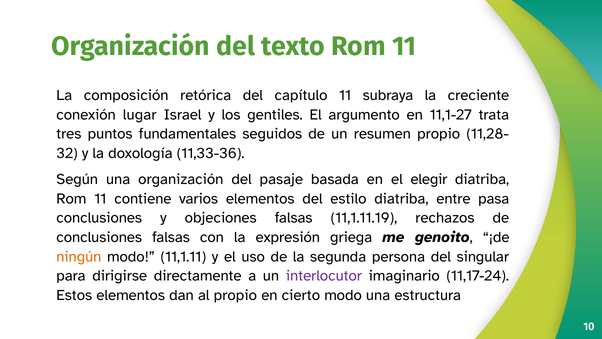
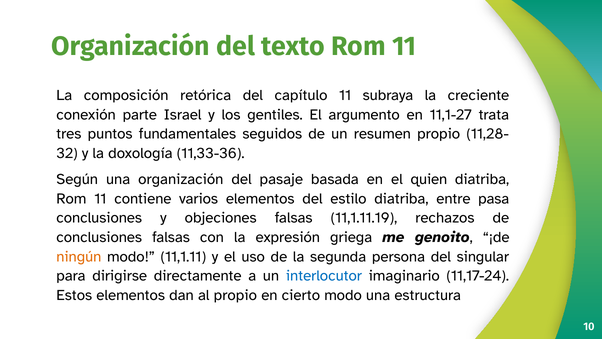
lugar: lugar -> parte
elegir: elegir -> quien
interlocutor colour: purple -> blue
